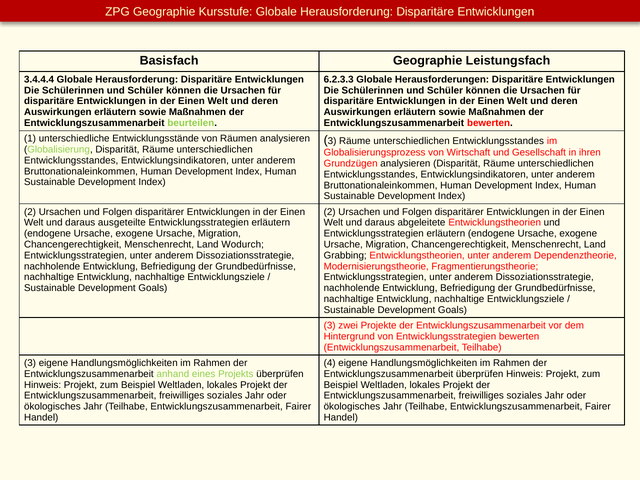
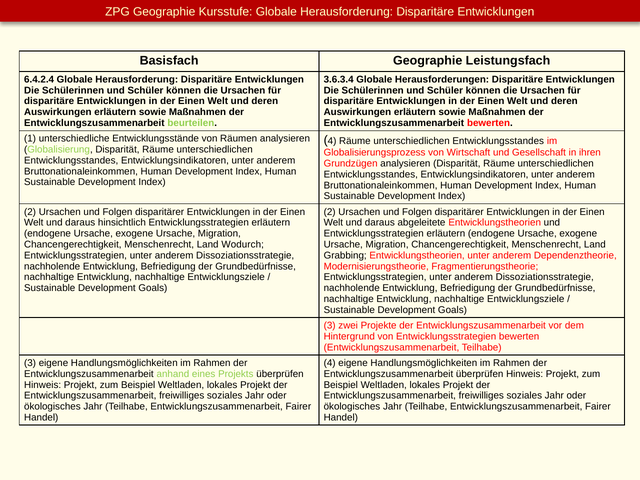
3.4.4.4: 3.4.4.4 -> 6.4.2.4
6.2.3.3: 6.2.3.3 -> 3.6.3.4
3 at (332, 141): 3 -> 4
ausgeteilte: ausgeteilte -> hinsichtlich
